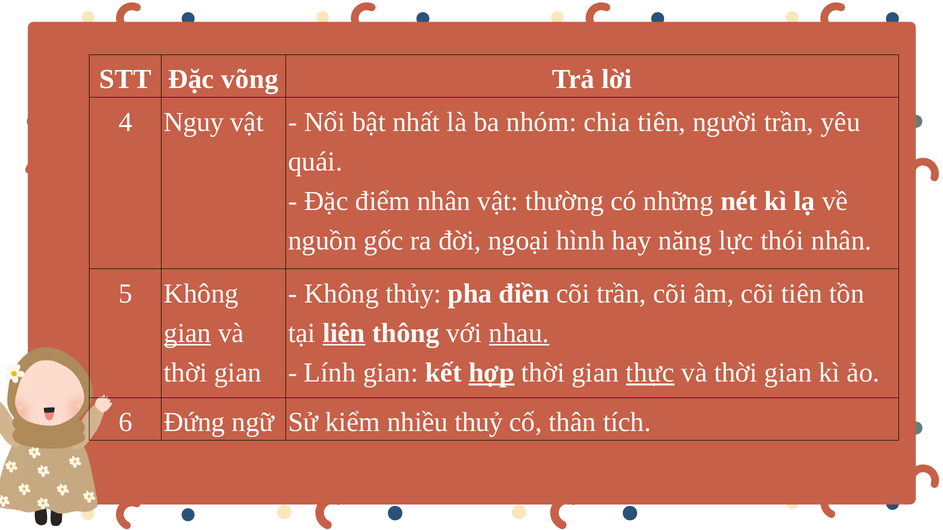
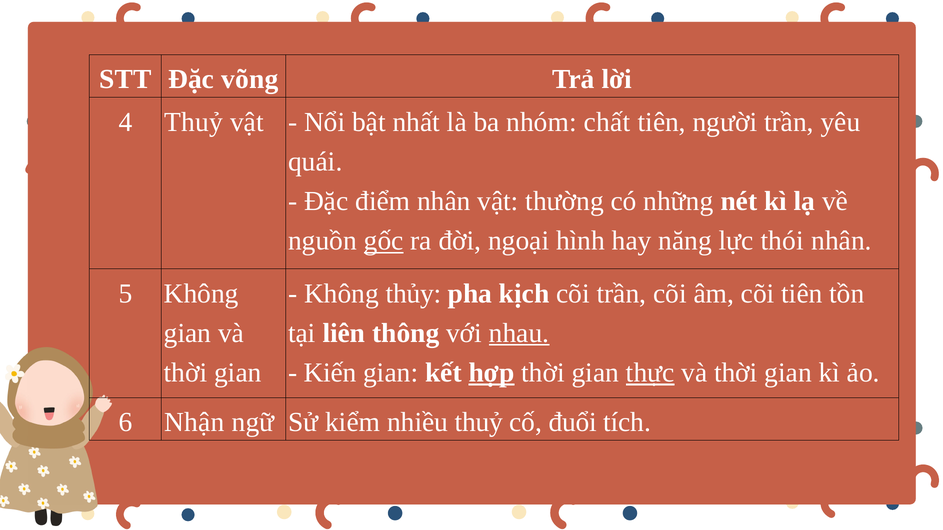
4 Nguy: Nguy -> Thuỷ
chia: chia -> chất
gốc underline: none -> present
điền: điền -> kịch
gian at (187, 333) underline: present -> none
liên underline: present -> none
Lính: Lính -> Kiến
Đứng: Đứng -> Nhận
thân: thân -> đuổi
